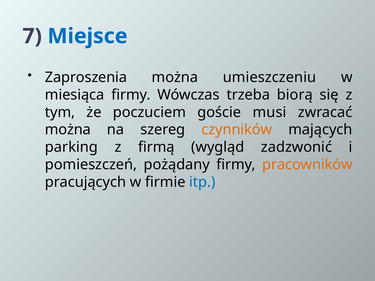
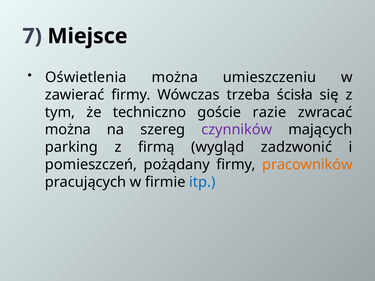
Miejsce colour: blue -> black
Zaproszenia: Zaproszenia -> Oświetlenia
miesiąca: miesiąca -> zawierać
biorą: biorą -> ścisła
poczuciem: poczuciem -> techniczno
musi: musi -> razie
czynników colour: orange -> purple
